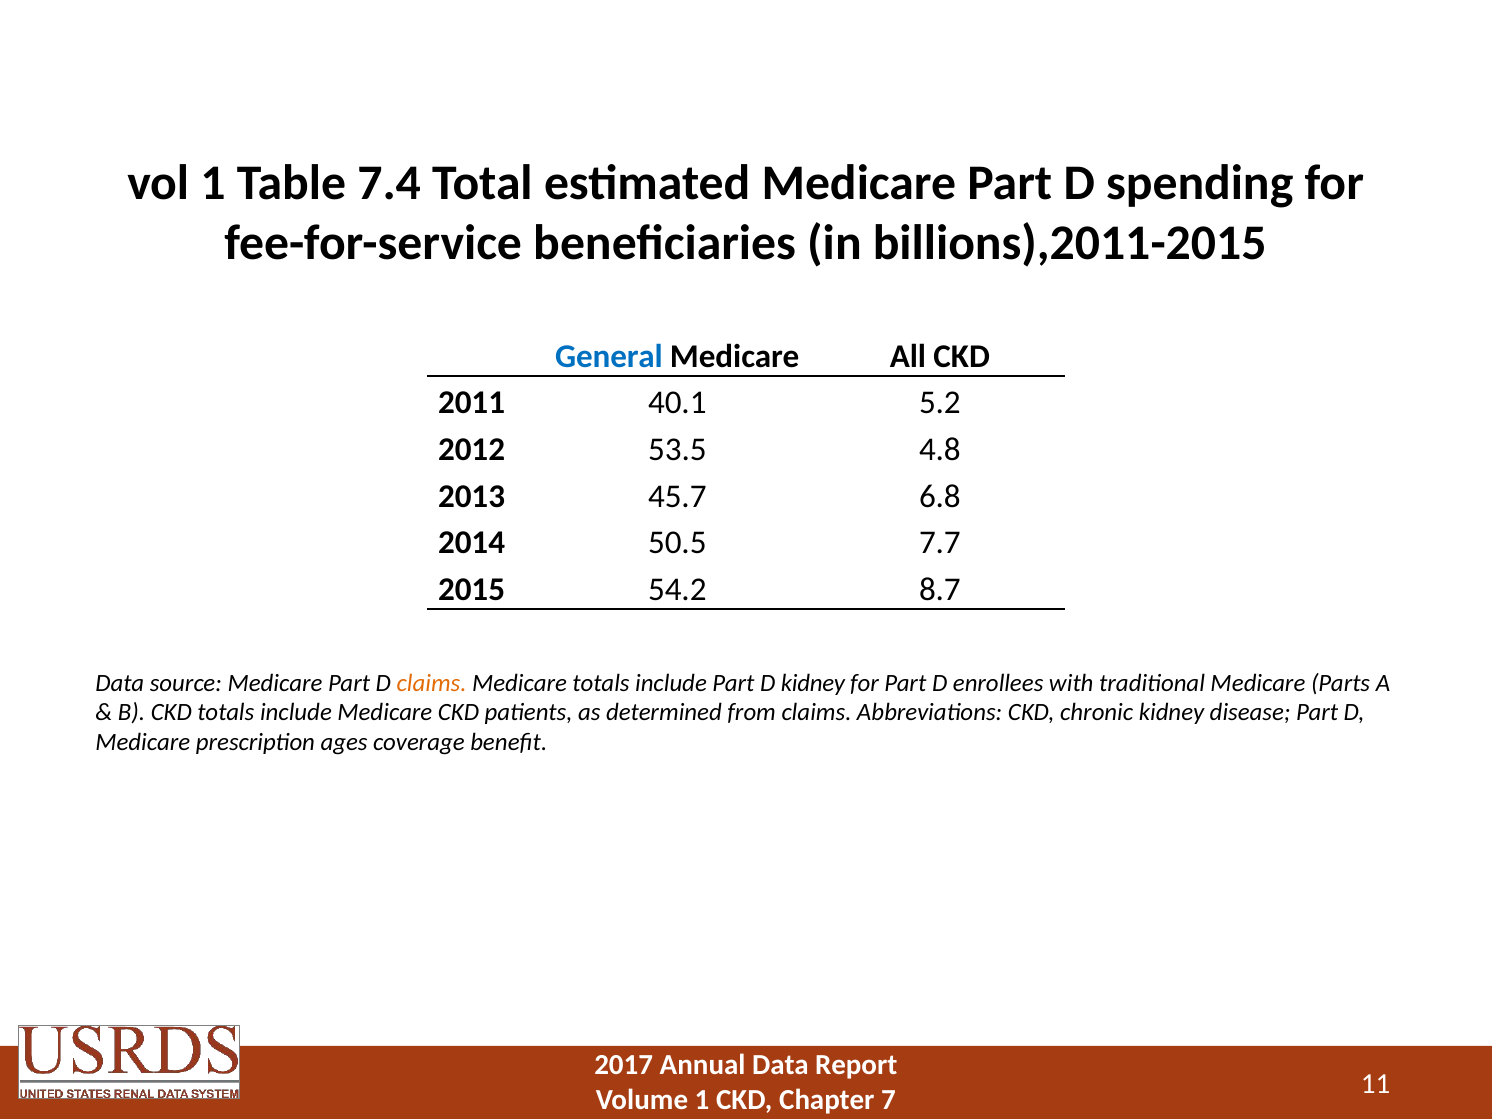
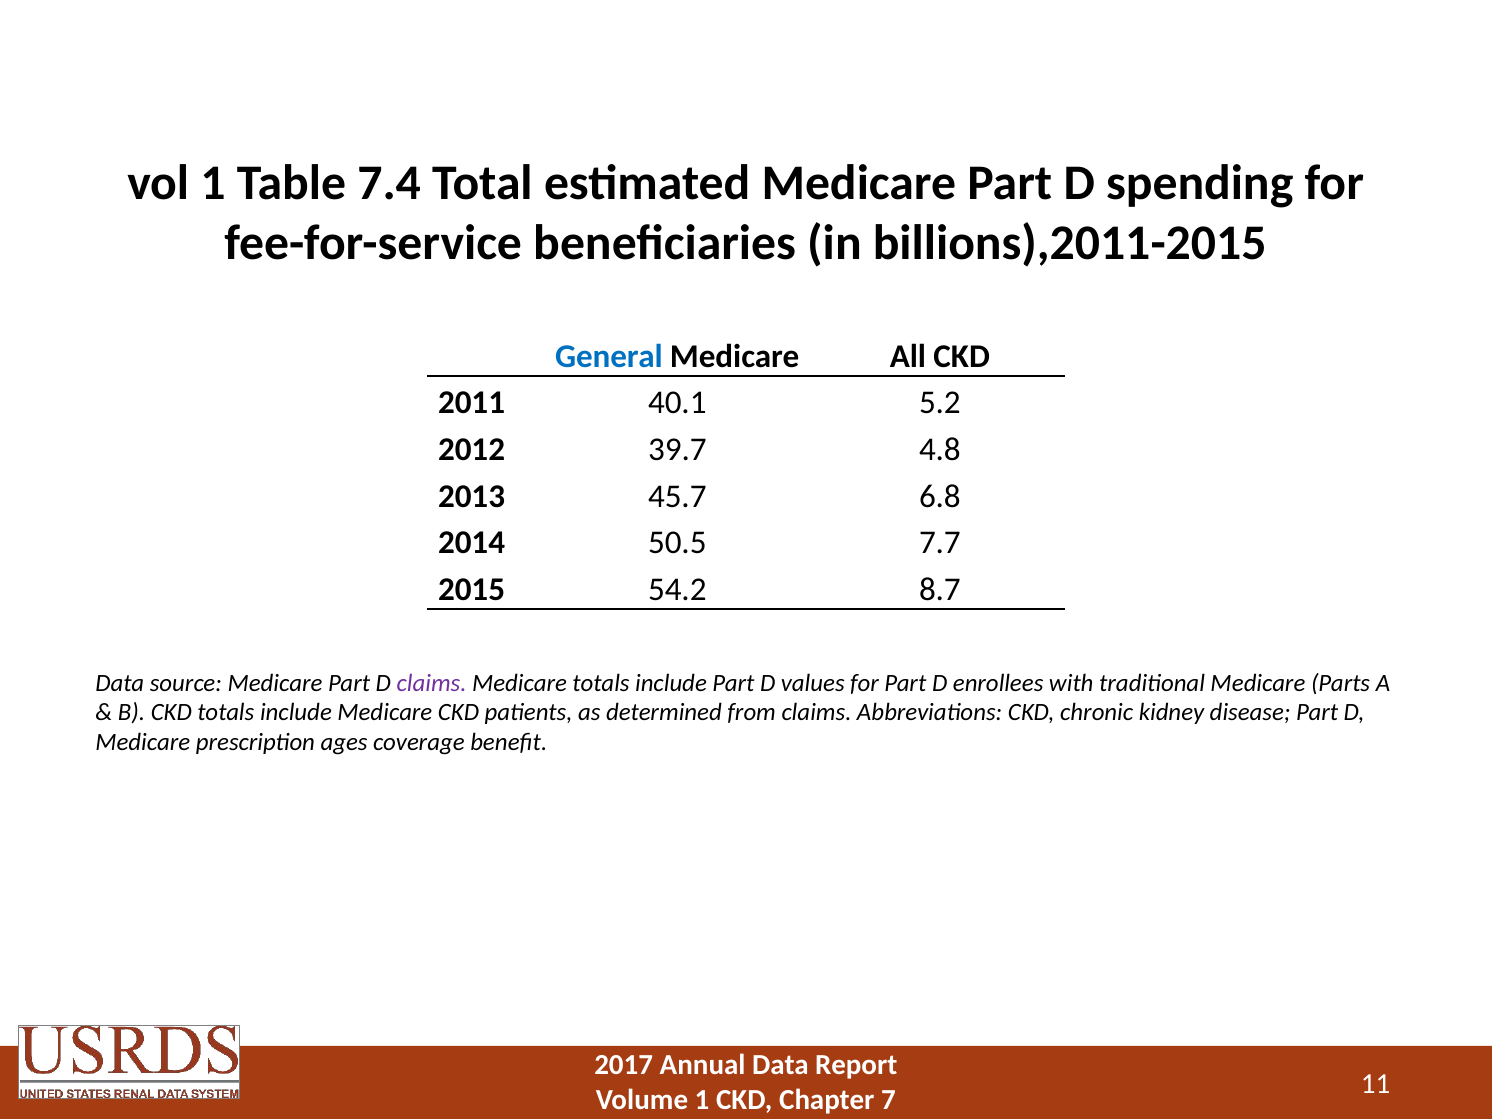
53.5: 53.5 -> 39.7
claims at (432, 683) colour: orange -> purple
D kidney: kidney -> values
